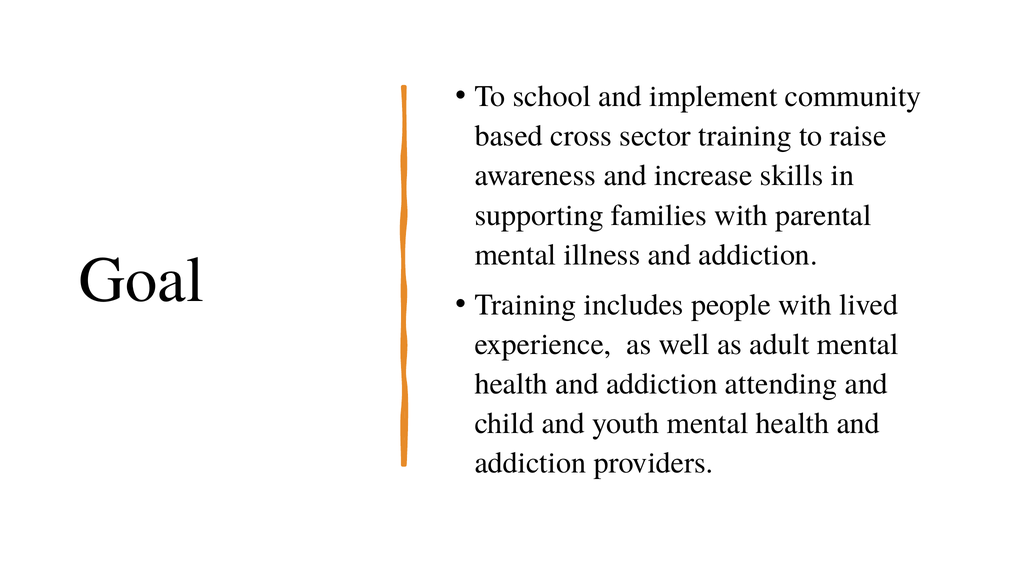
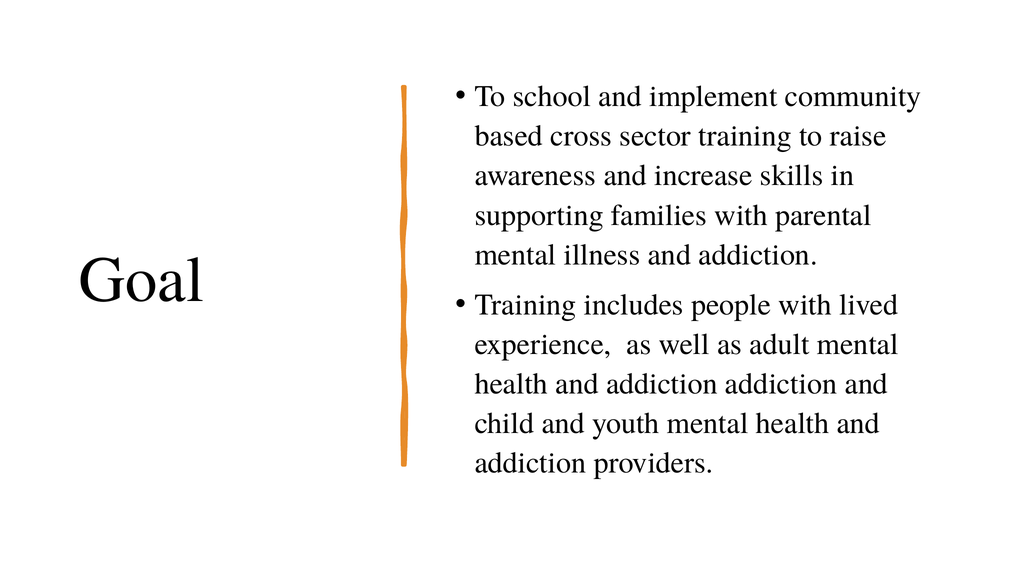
addiction attending: attending -> addiction
